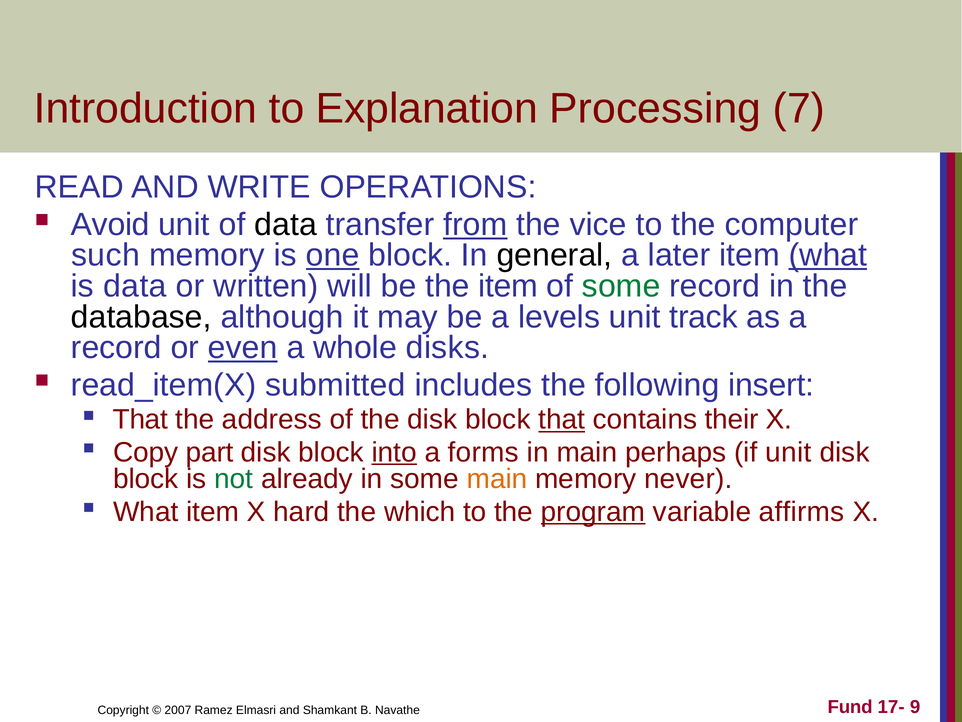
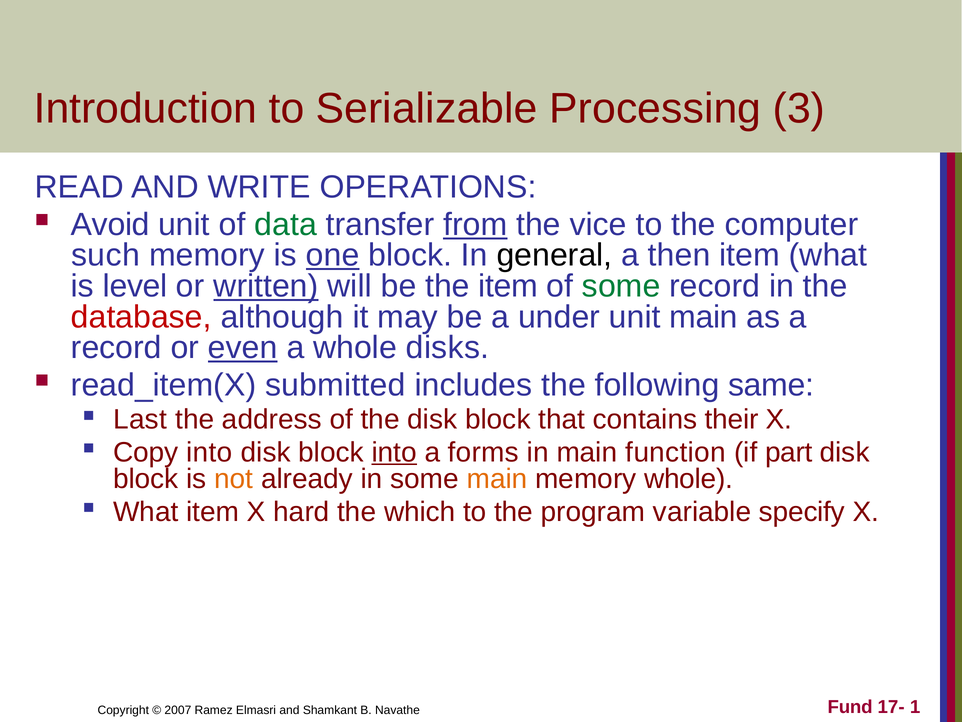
Explanation: Explanation -> Serializable
7: 7 -> 3
data at (286, 224) colour: black -> green
later: later -> then
what at (828, 255) underline: present -> none
is data: data -> level
written underline: none -> present
database colour: black -> red
levels: levels -> under
unit track: track -> main
insert: insert -> same
That at (140, 419): That -> Last
that at (562, 419) underline: present -> none
Copy part: part -> into
perhaps: perhaps -> function
if unit: unit -> part
not colour: green -> orange
memory never: never -> whole
program underline: present -> none
affirms: affirms -> specify
9: 9 -> 1
